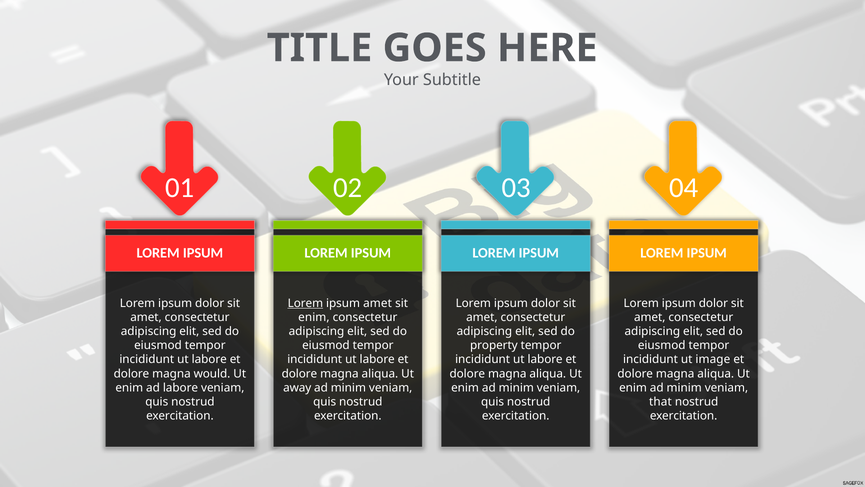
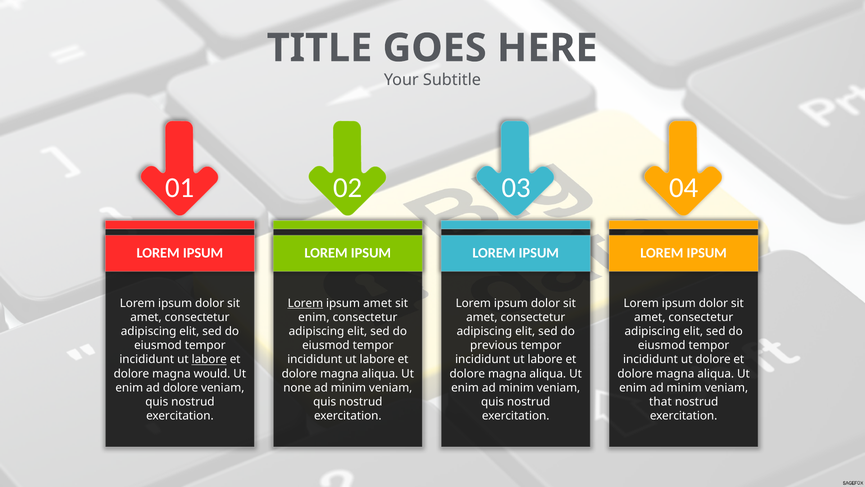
property: property -> previous
labore at (209, 359) underline: none -> present
ut image: image -> dolore
ad labore: labore -> dolore
away: away -> none
